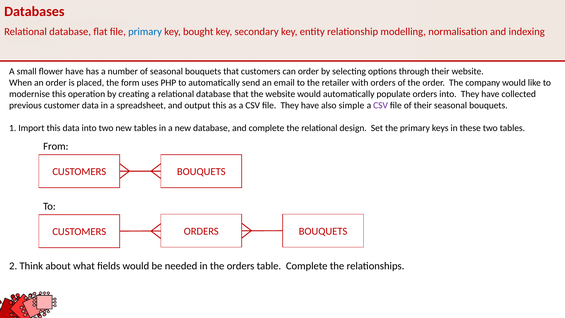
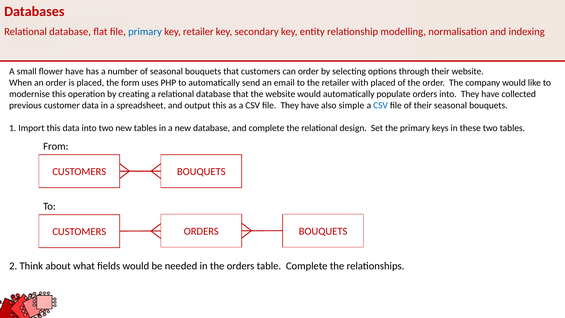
key bought: bought -> retailer
with orders: orders -> placed
CSV at (381, 105) colour: purple -> blue
